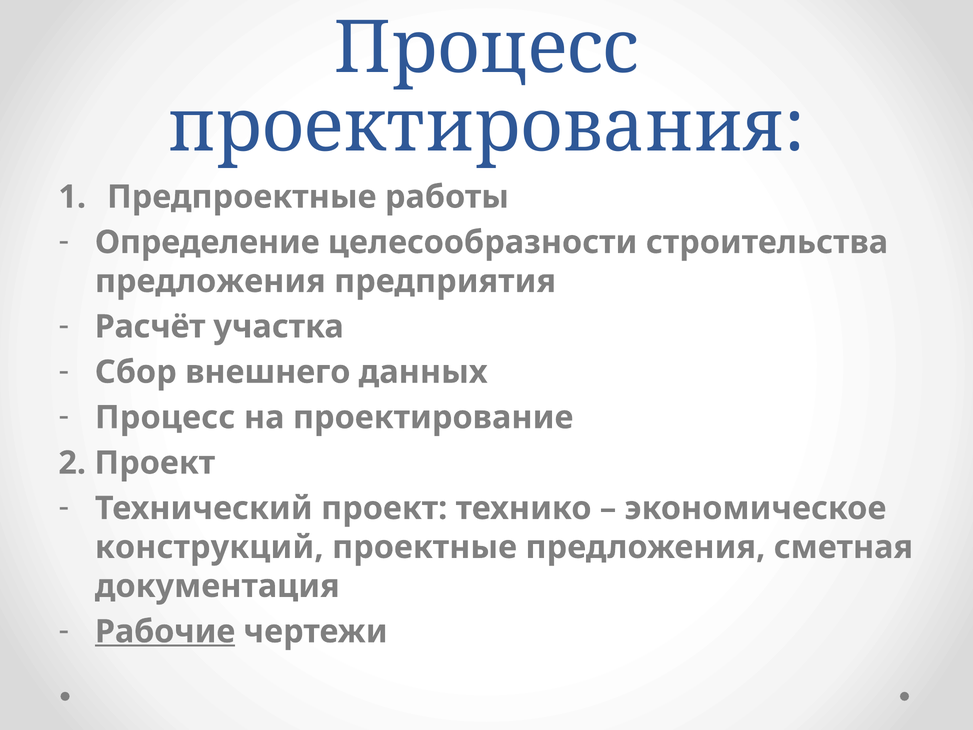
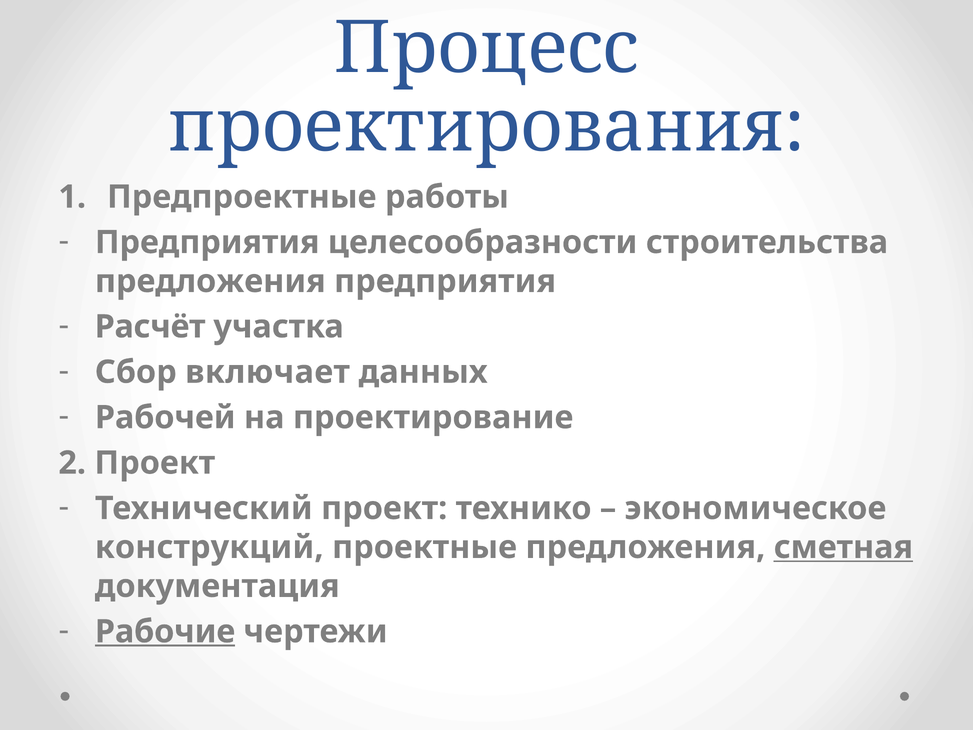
Определение at (207, 242): Определение -> Предприятия
внешнего: внешнего -> включает
Процесс at (165, 417): Процесс -> Рабочей
сметная underline: none -> present
